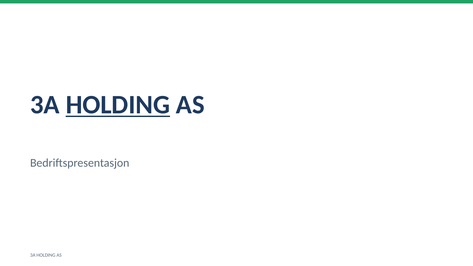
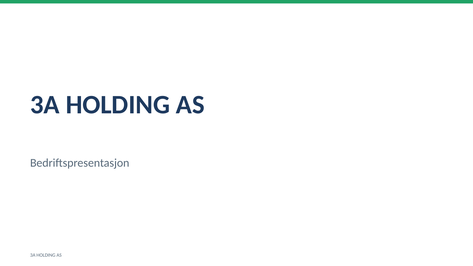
HOLDING at (118, 105) underline: present -> none
